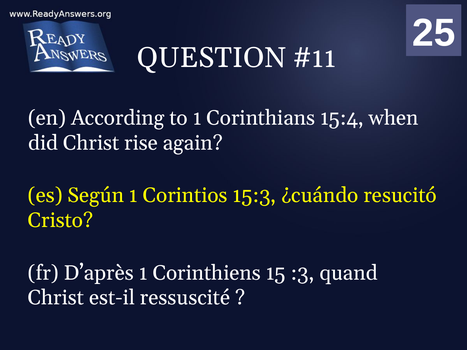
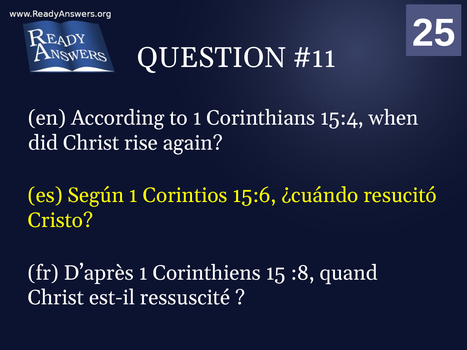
15:3: 15:3 -> 15:6
:3: :3 -> :8
